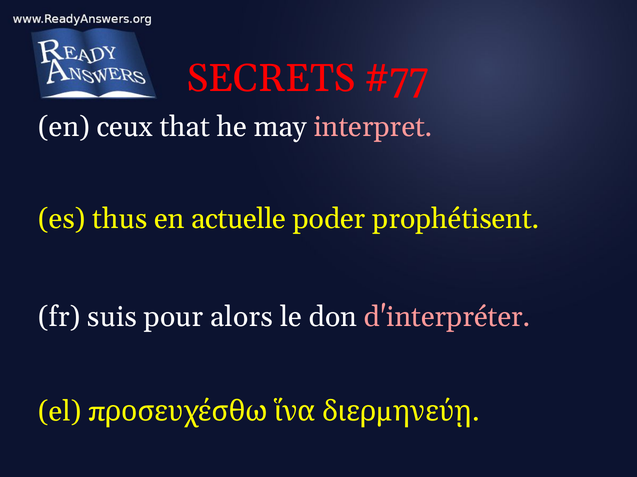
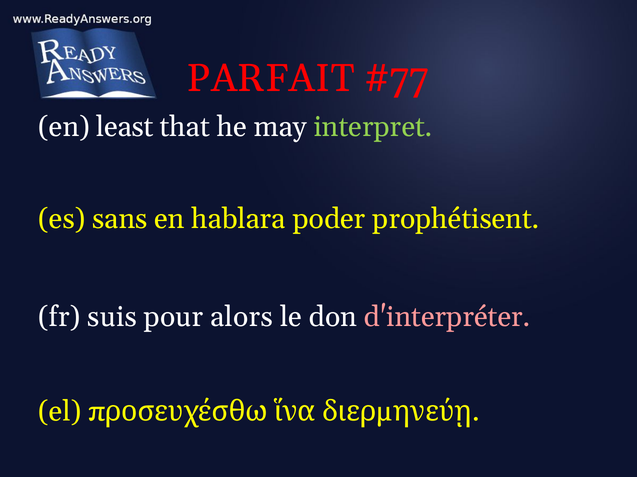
SECRETS: SECRETS -> PARFAIT
ceux: ceux -> least
interpret colour: pink -> light green
thus: thus -> sans
actuelle: actuelle -> hablara
